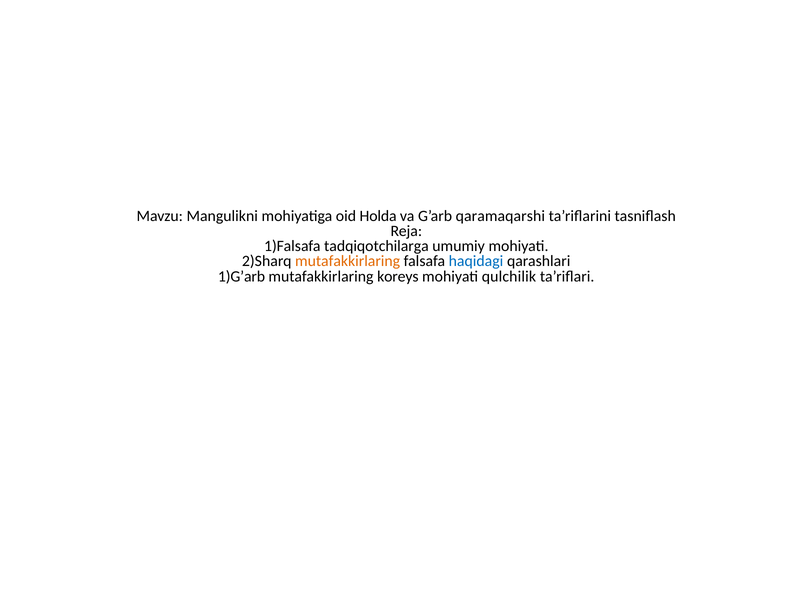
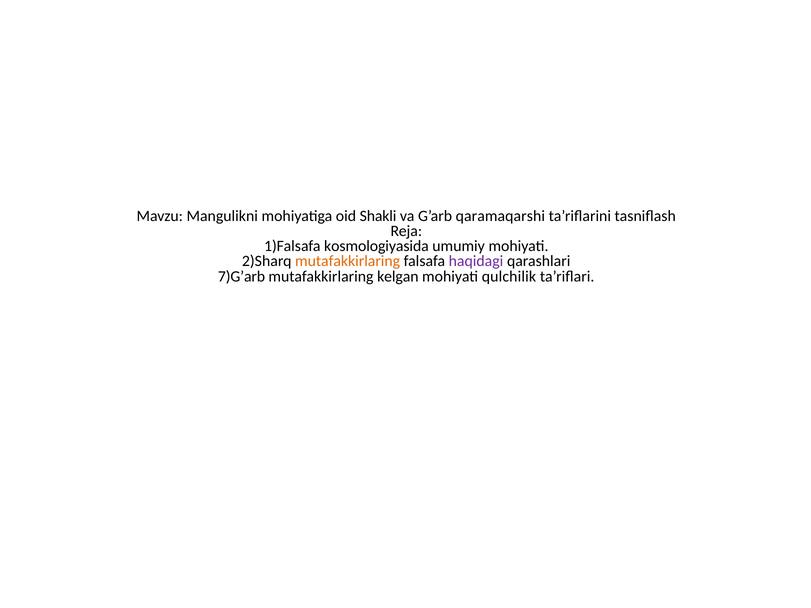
Holda: Holda -> Shakli
tadqiqotchilarga: tadqiqotchilarga -> kosmologiyasida
haqidagi colour: blue -> purple
1)G’arb: 1)G’arb -> 7)G’arb
koreys: koreys -> kelgan
